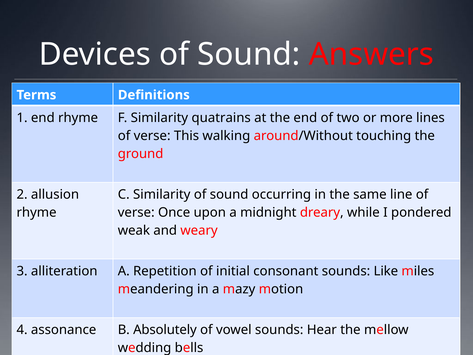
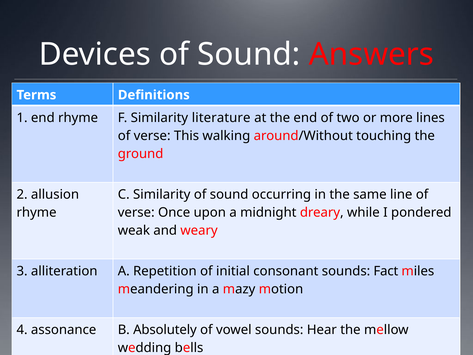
quatrains: quatrains -> literature
Like: Like -> Fact
